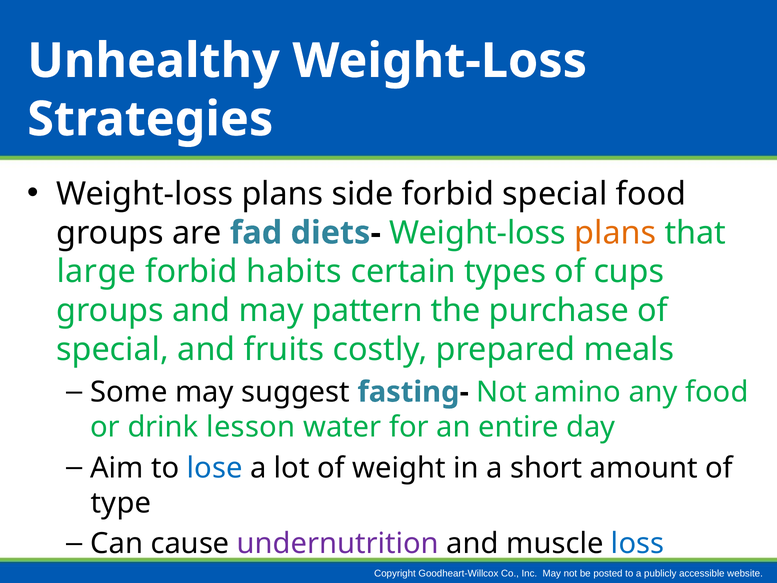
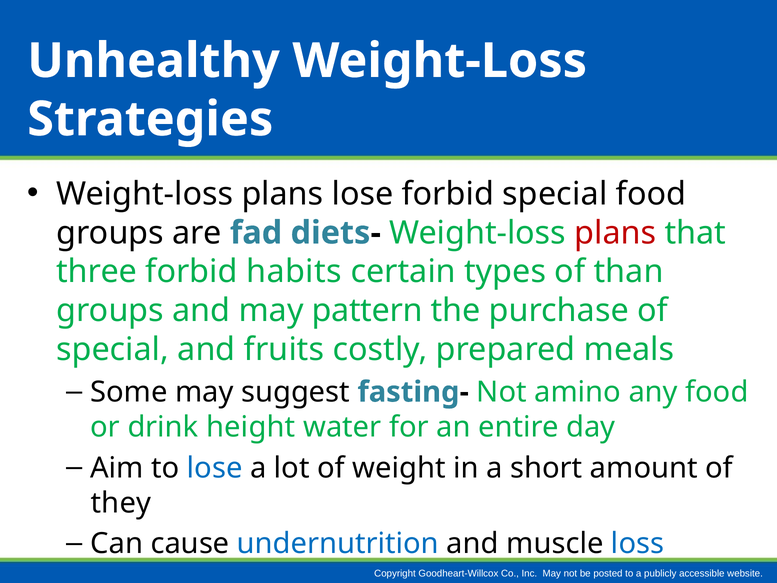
plans side: side -> lose
plans at (615, 233) colour: orange -> red
large: large -> three
cups: cups -> than
lesson: lesson -> height
type: type -> they
undernutrition colour: purple -> blue
